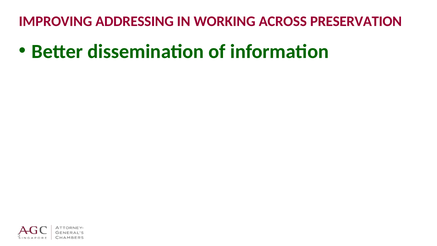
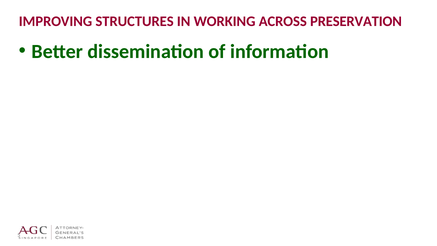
ADDRESSING: ADDRESSING -> STRUCTURES
